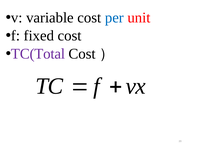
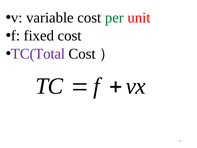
per colour: blue -> green
